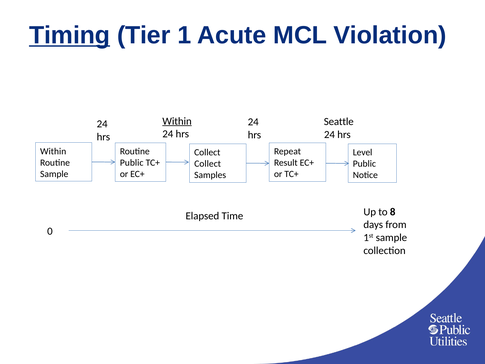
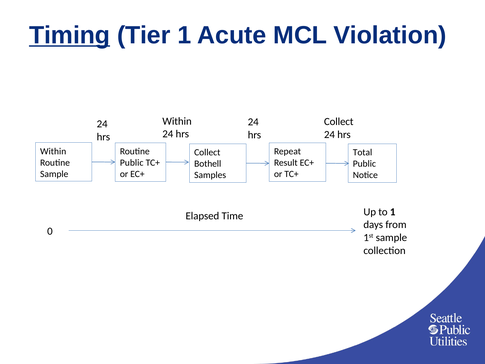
Within at (177, 121) underline: present -> none
Seattle at (339, 121): Seattle -> Collect
Level: Level -> Total
Collect at (208, 164): Collect -> Bothell
to 8: 8 -> 1
